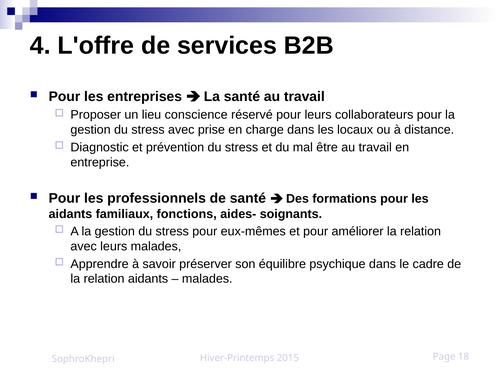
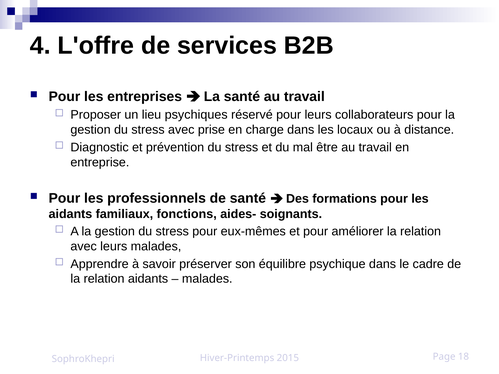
conscience: conscience -> psychiques
